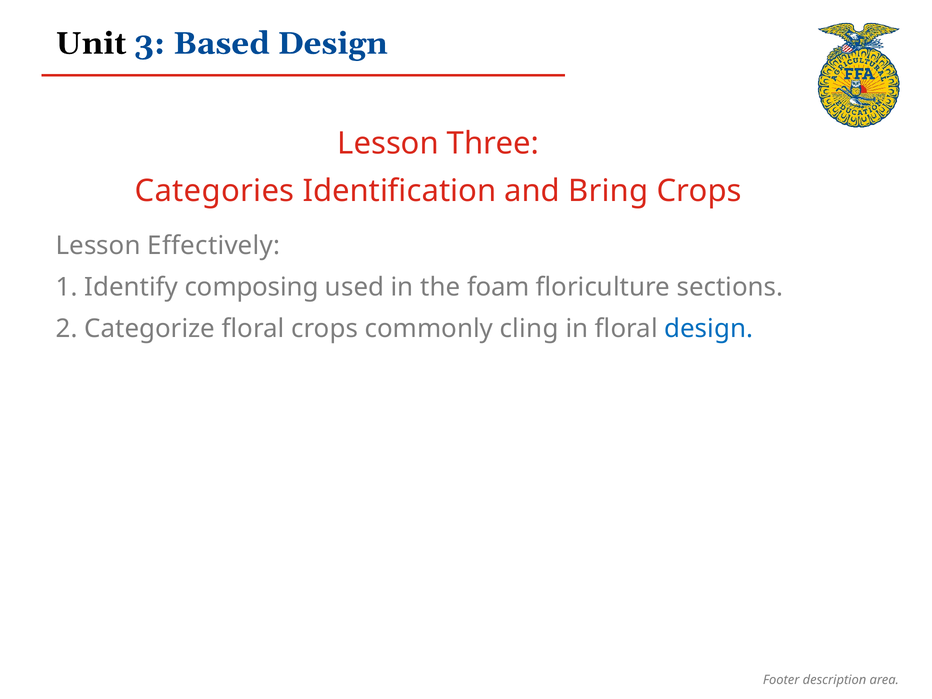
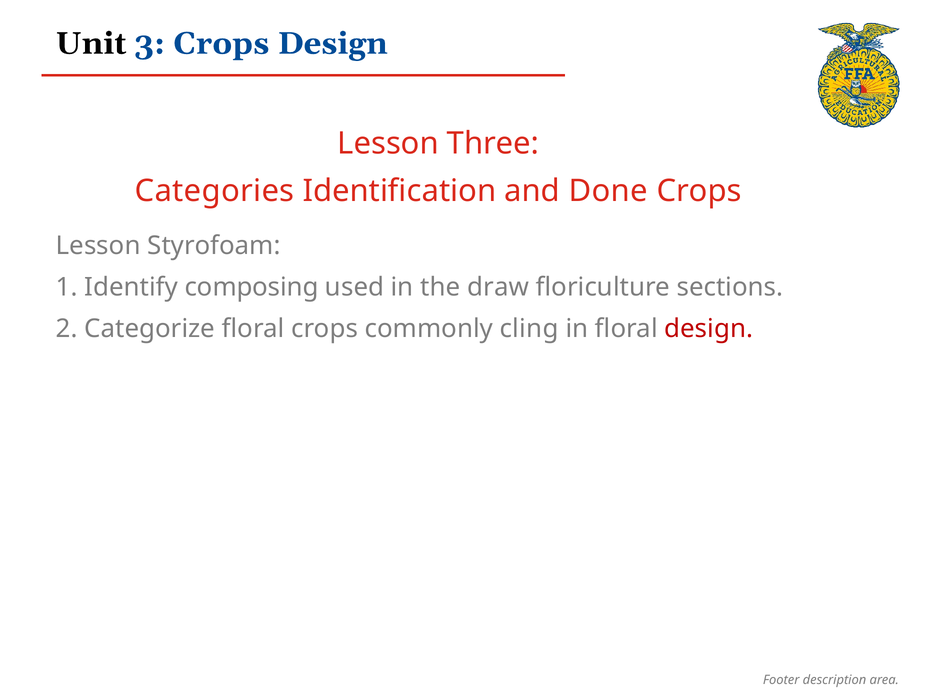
3 Based: Based -> Crops
Bring: Bring -> Done
Effectively: Effectively -> Styrofoam
foam: foam -> draw
design at (709, 329) colour: blue -> red
